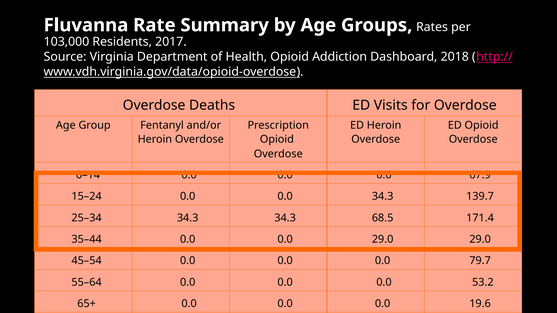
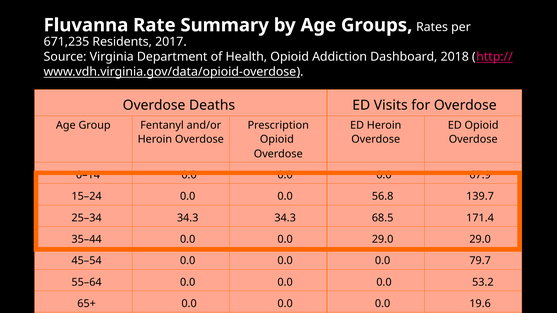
103,000: 103,000 -> 671,235
0.0 34.3: 34.3 -> 56.8
